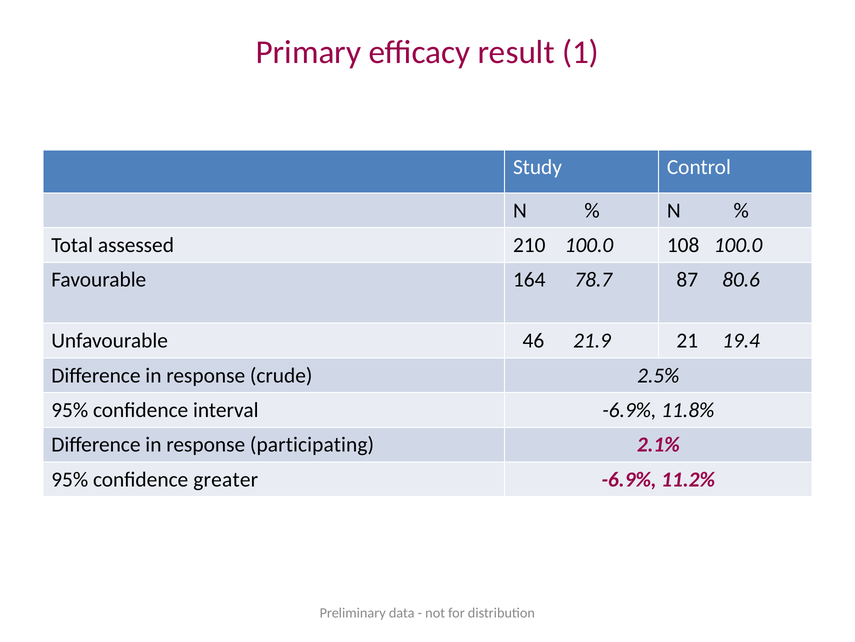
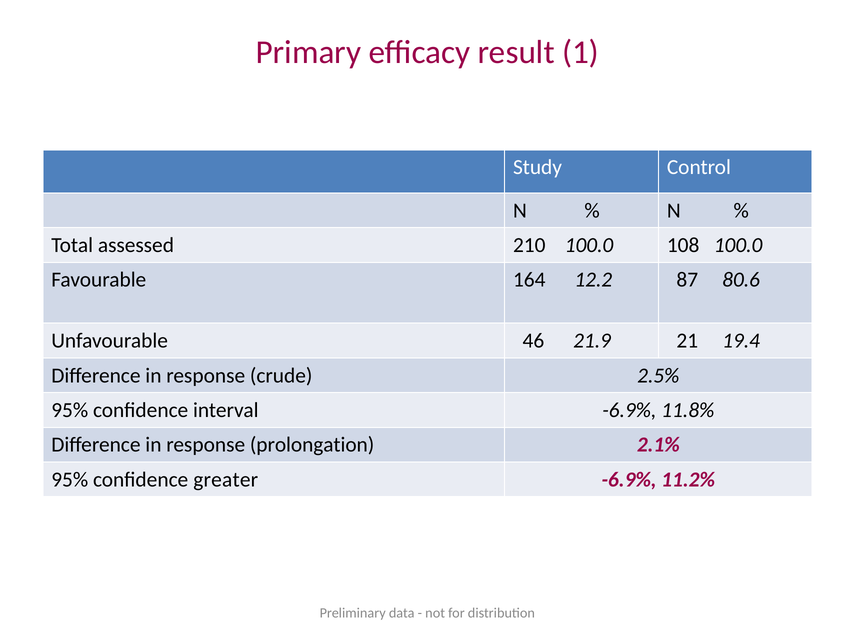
78.7: 78.7 -> 12.2
participating: participating -> prolongation
